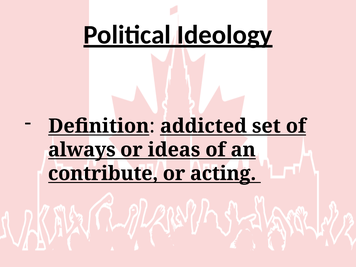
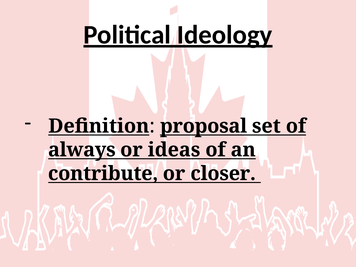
addicted: addicted -> proposal
acting: acting -> closer
